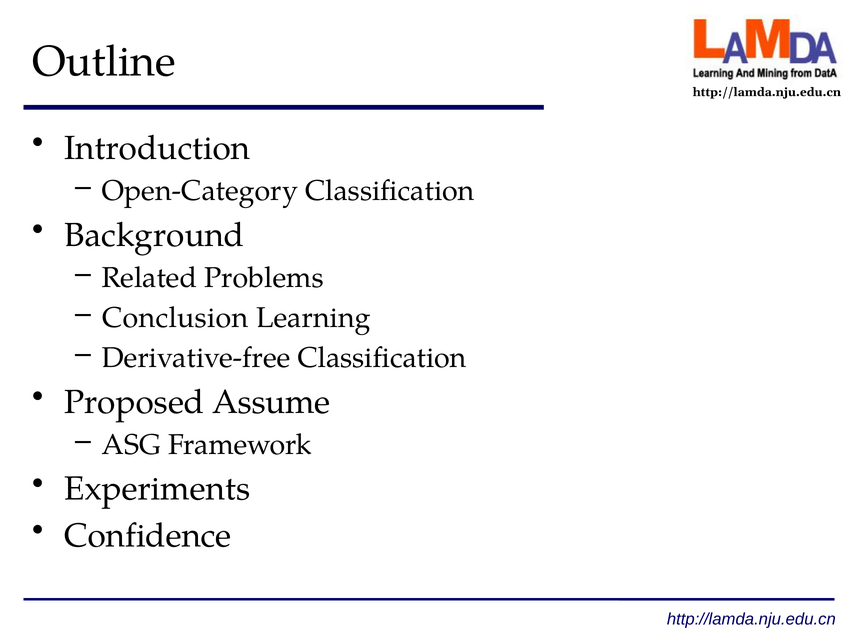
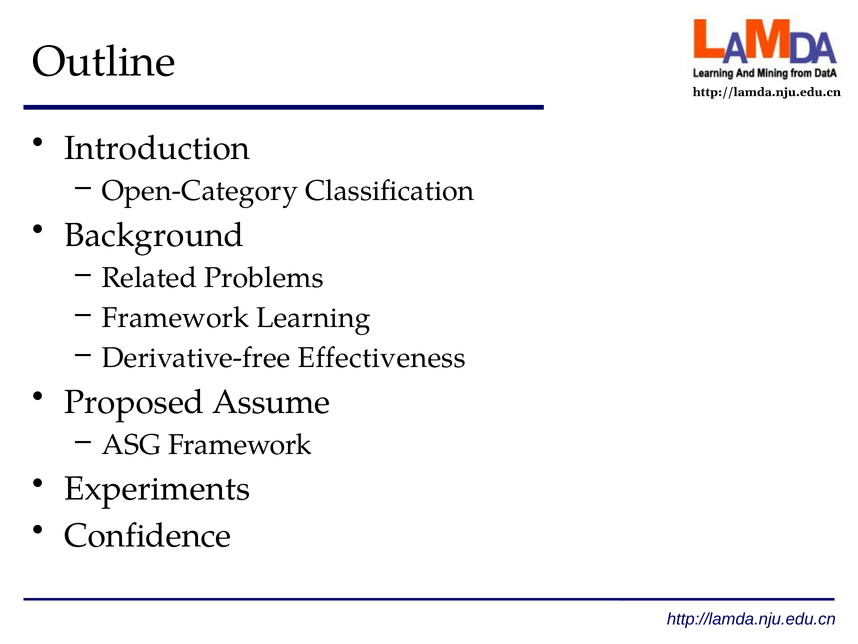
Conclusion at (175, 318): Conclusion -> Framework
Derivative-free Classification: Classification -> Effectiveness
